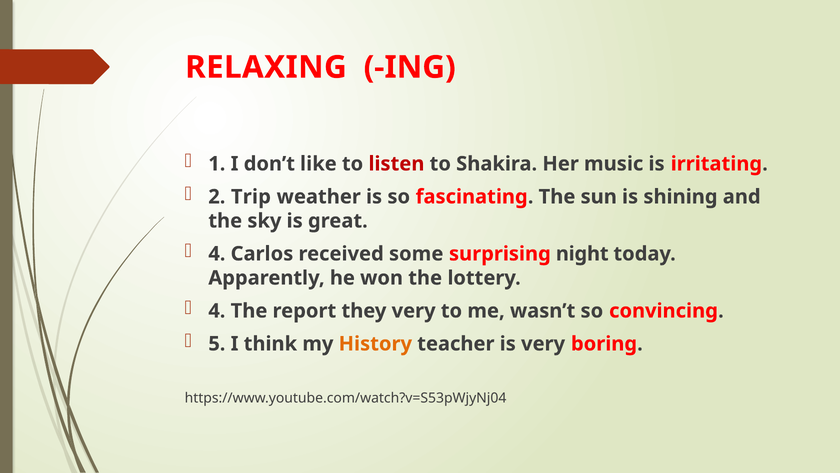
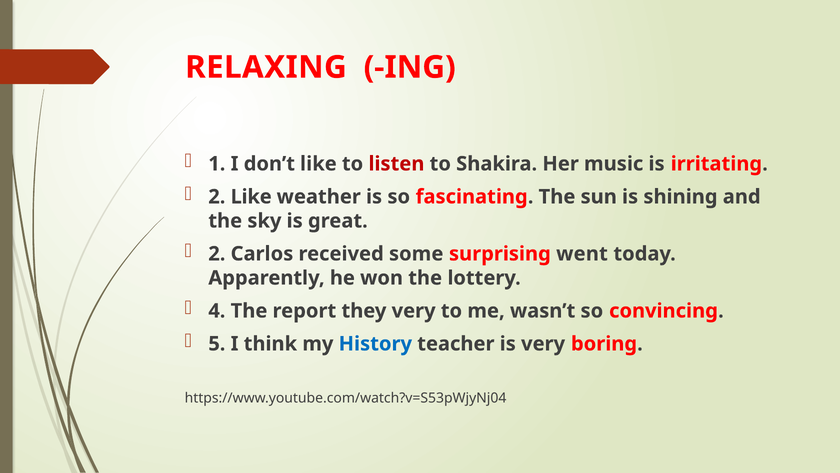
2 Trip: Trip -> Like
4 at (217, 254): 4 -> 2
night: night -> went
History colour: orange -> blue
